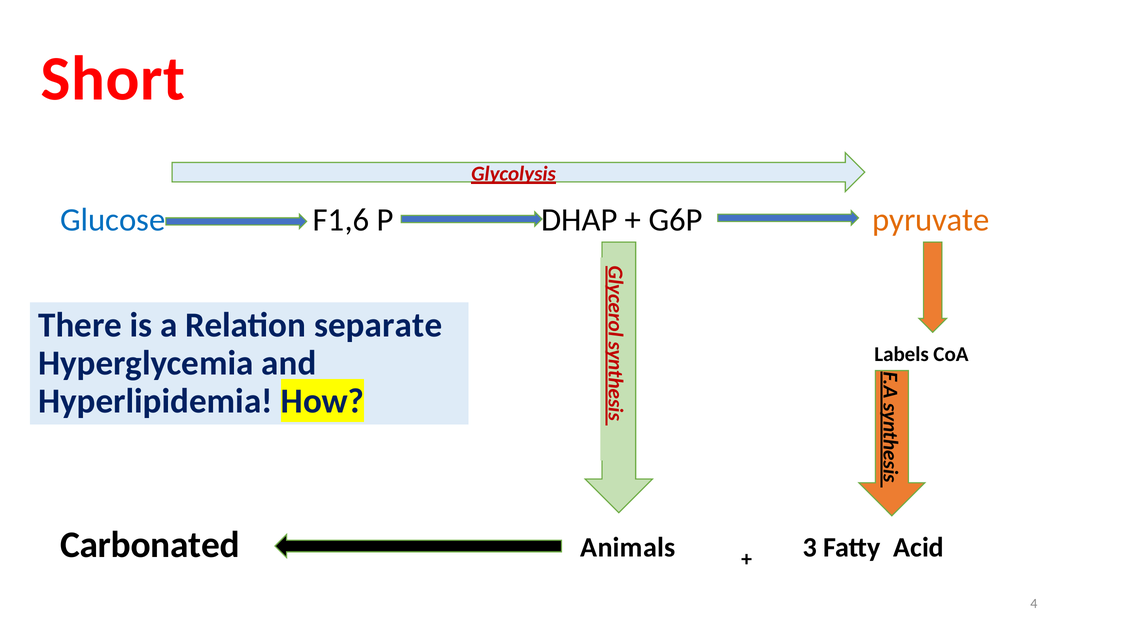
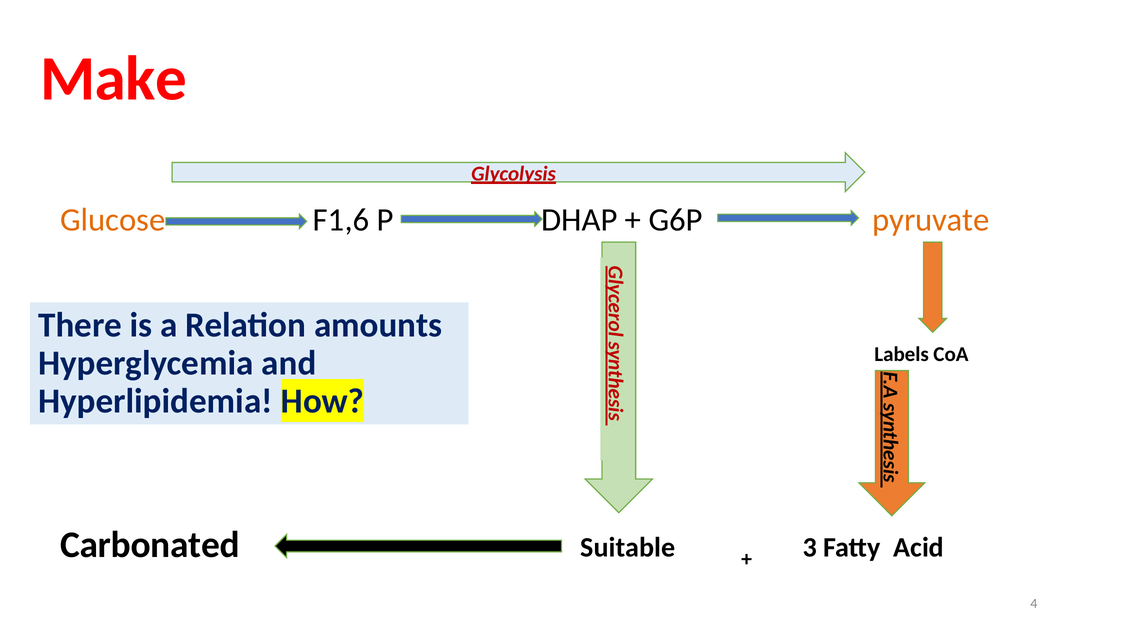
Short: Short -> Make
Glucose colour: blue -> orange
separate: separate -> amounts
Animals: Animals -> Suitable
